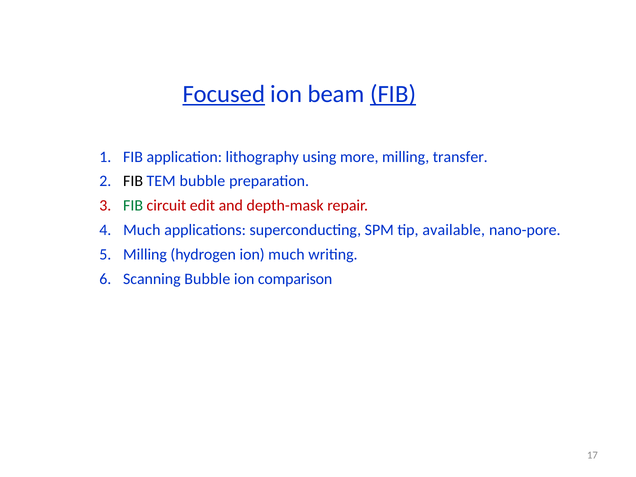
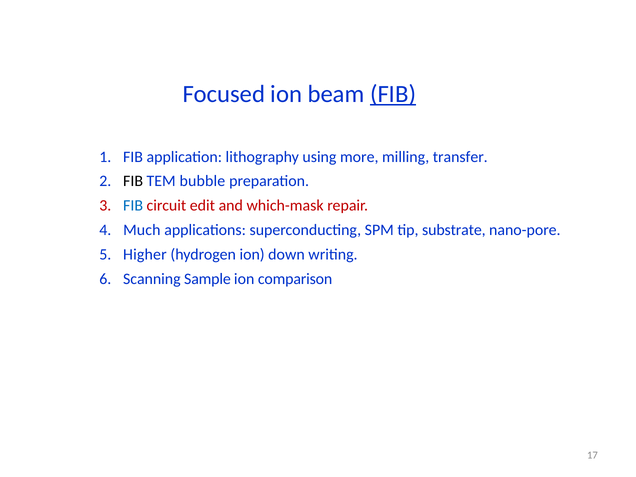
Focused underline: present -> none
FIB at (133, 206) colour: green -> blue
depth-mask: depth-mask -> which-mask
available: available -> substrate
Milling at (145, 254): Milling -> Higher
ion much: much -> down
Scanning Bubble: Bubble -> Sample
